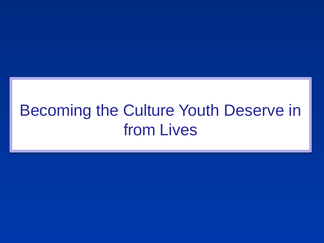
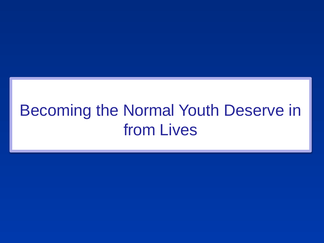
Culture: Culture -> Normal
